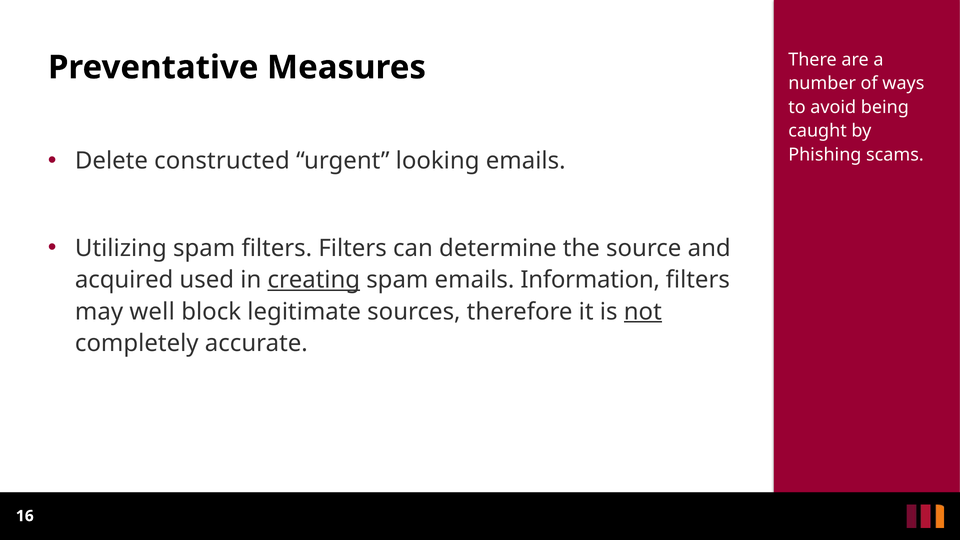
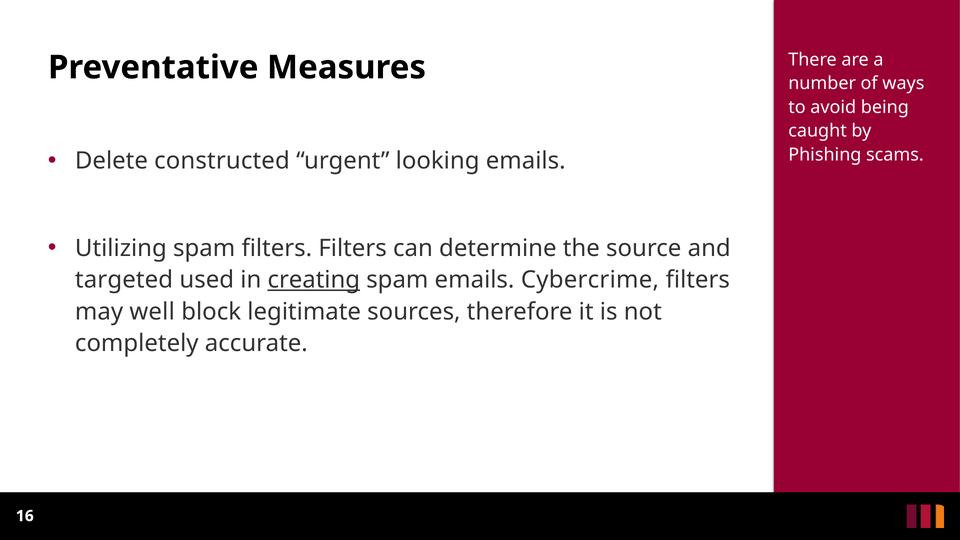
acquired: acquired -> targeted
Information: Information -> Cybercrime
not underline: present -> none
